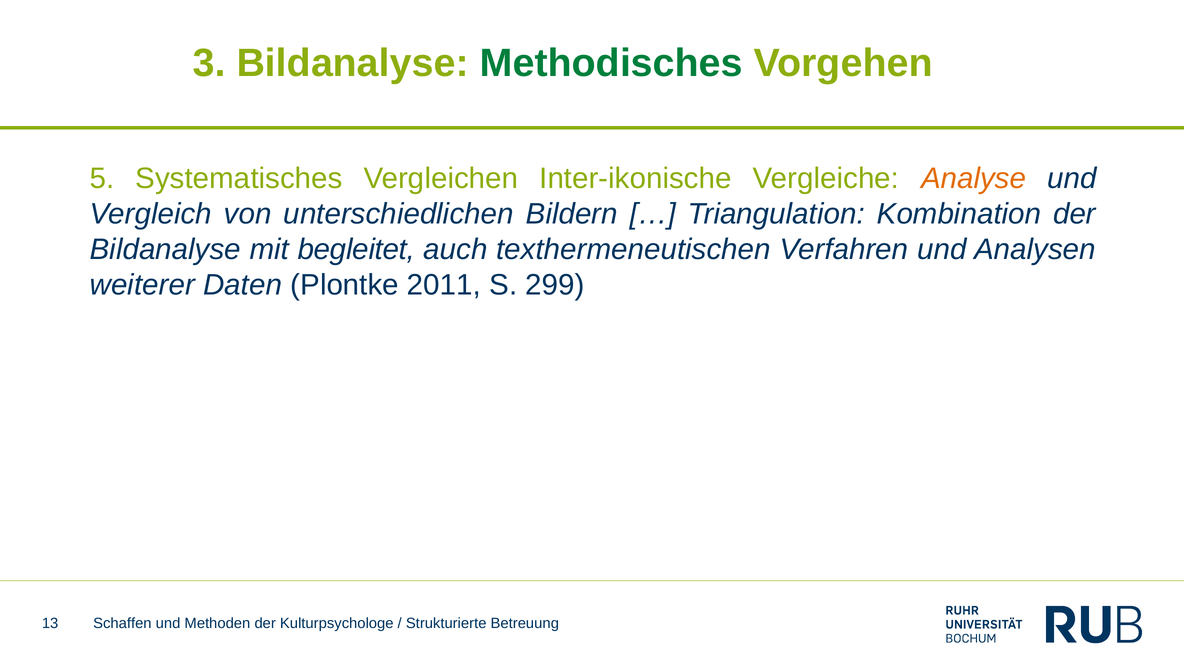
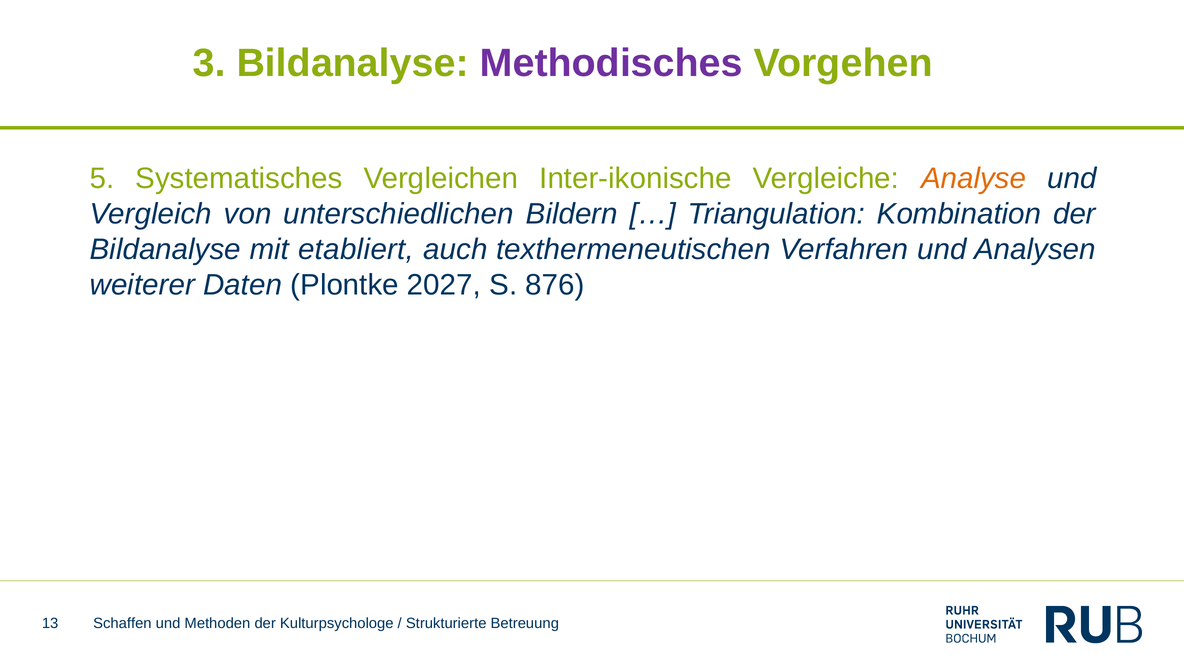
Methodisches colour: green -> purple
begleitet: begleitet -> etabliert
2011: 2011 -> 2027
299: 299 -> 876
